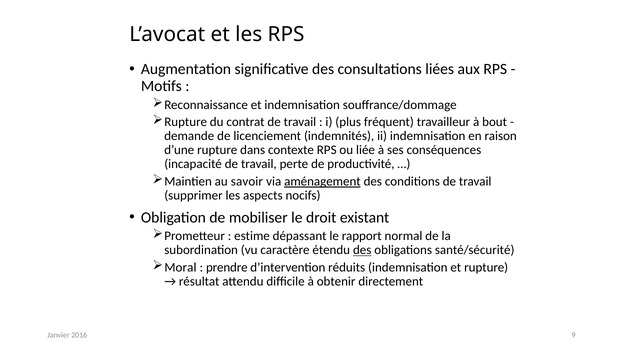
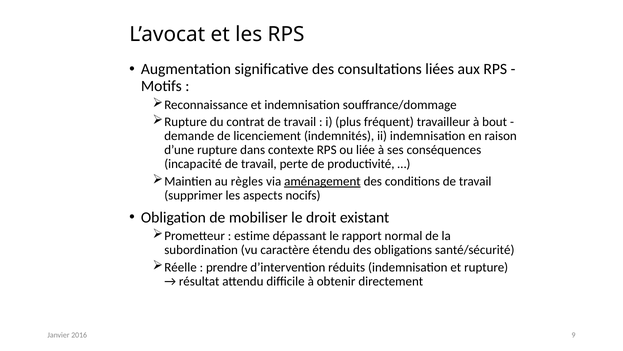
savoir: savoir -> règles
des at (362, 250) underline: present -> none
Moral: Moral -> Réelle
